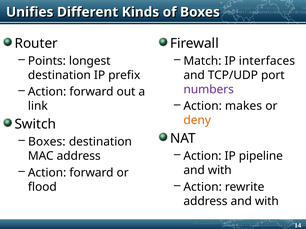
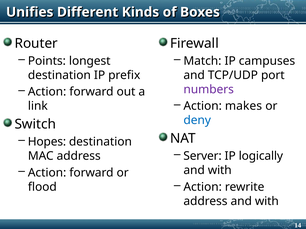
interfaces: interfaces -> campuses
deny colour: orange -> blue
Boxes at (47, 142): Boxes -> Hopes
Action at (202, 156): Action -> Server
pipeline: pipeline -> logically
